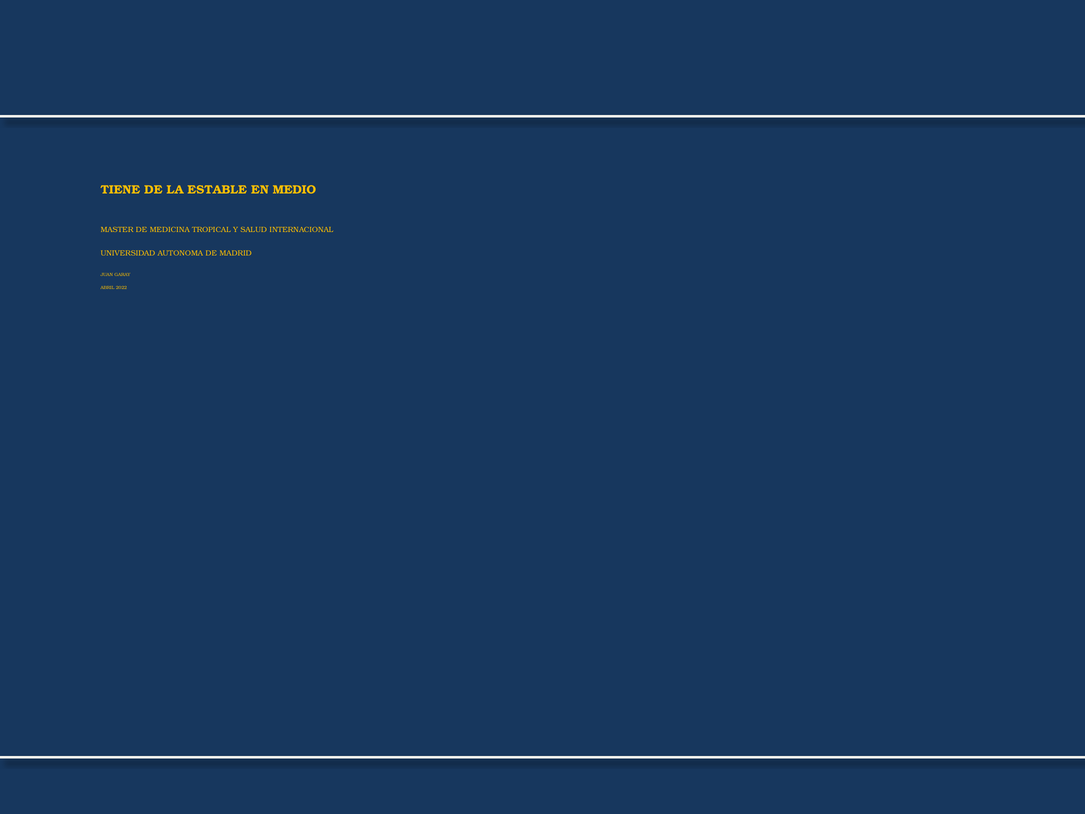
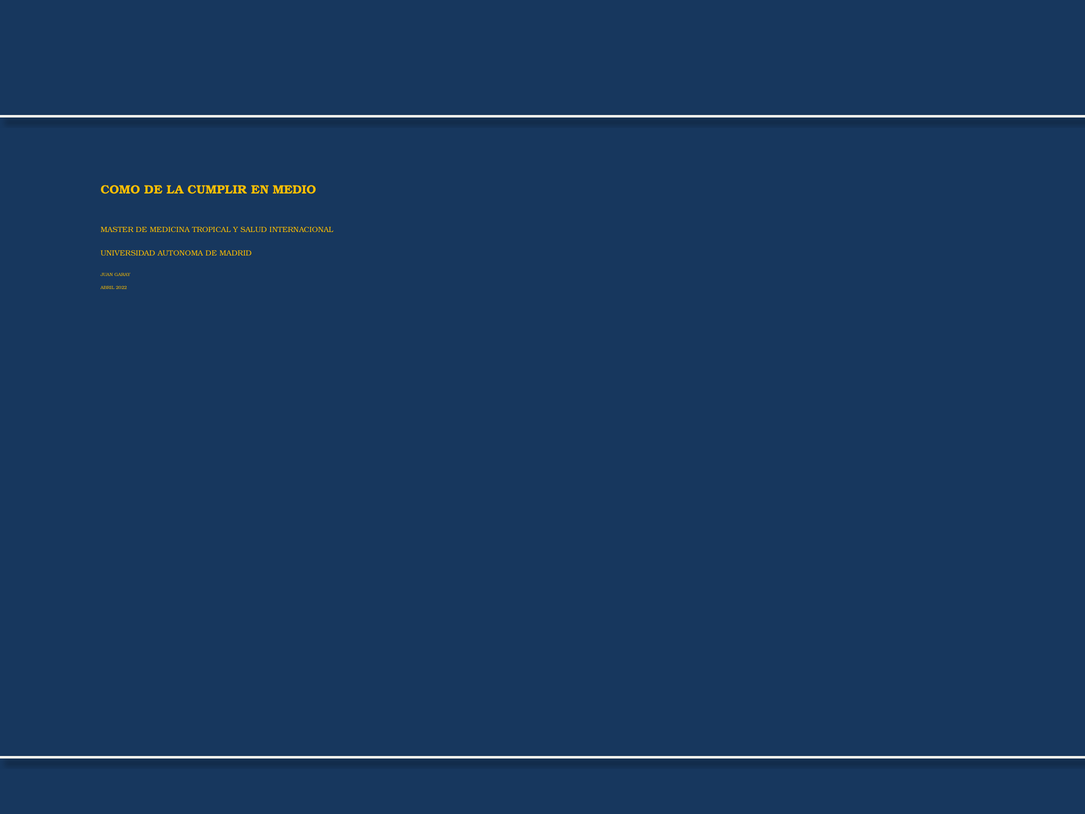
TIENE: TIENE -> COMO
ESTABLE: ESTABLE -> CUMPLIR
